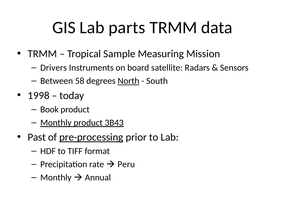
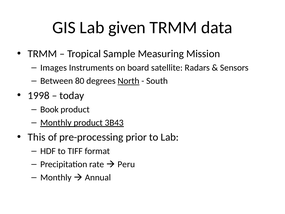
parts: parts -> given
Drivers: Drivers -> Images
58: 58 -> 80
Past: Past -> This
pre-processing underline: present -> none
